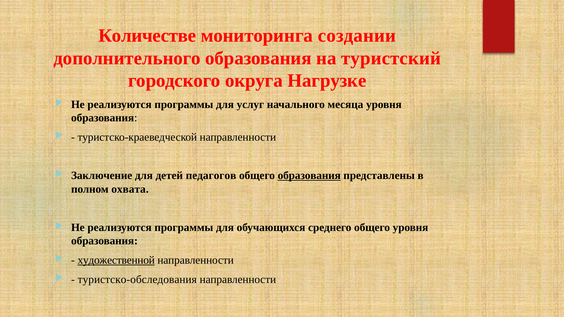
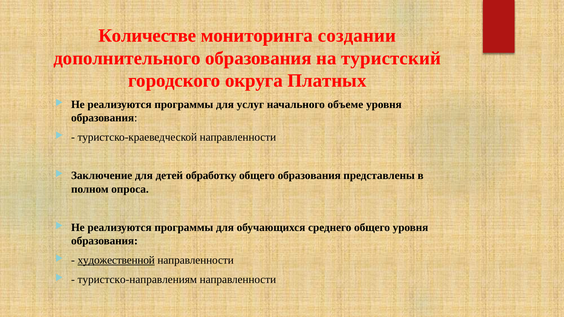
Нагрузке: Нагрузке -> Платных
месяца: месяца -> объеме
педагогов: педагогов -> обработку
образования at (309, 176) underline: present -> none
охвата: охвата -> опроса
туристско-обследования: туристско-обследования -> туристско-направлениям
